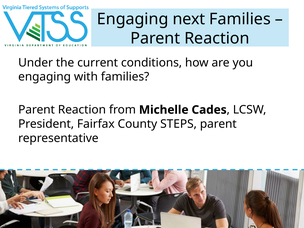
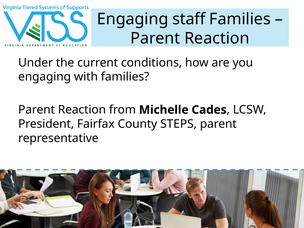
next: next -> staff
